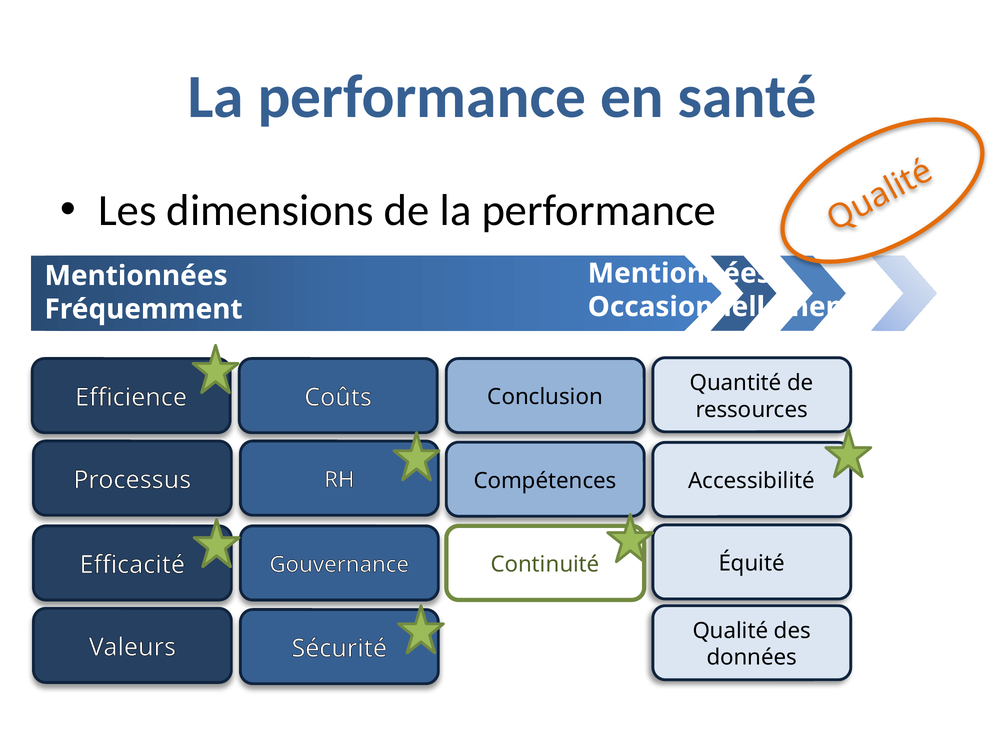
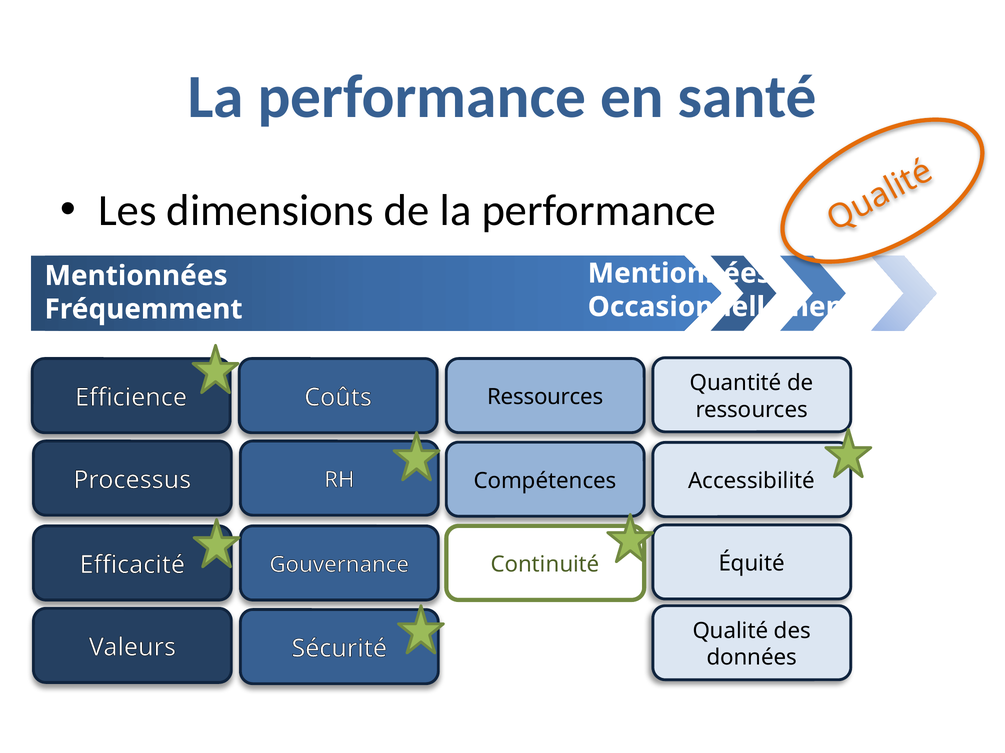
Conclusion at (545, 397): Conclusion -> Ressources
